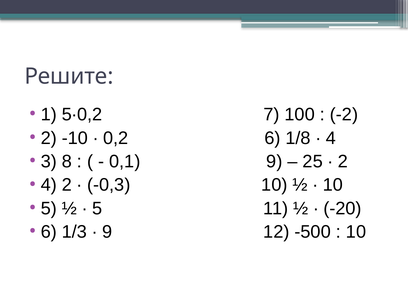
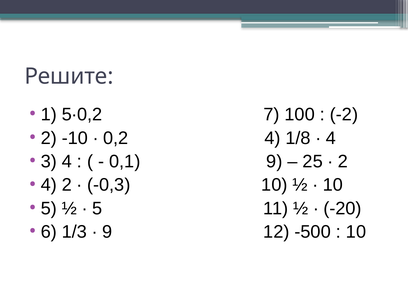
0,2 6: 6 -> 4
3 8: 8 -> 4
